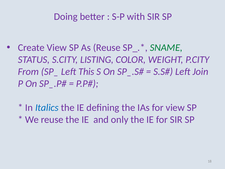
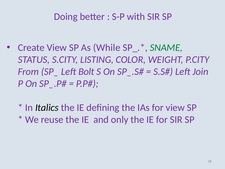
As Reuse: Reuse -> While
This: This -> Bolt
Italics colour: blue -> black
